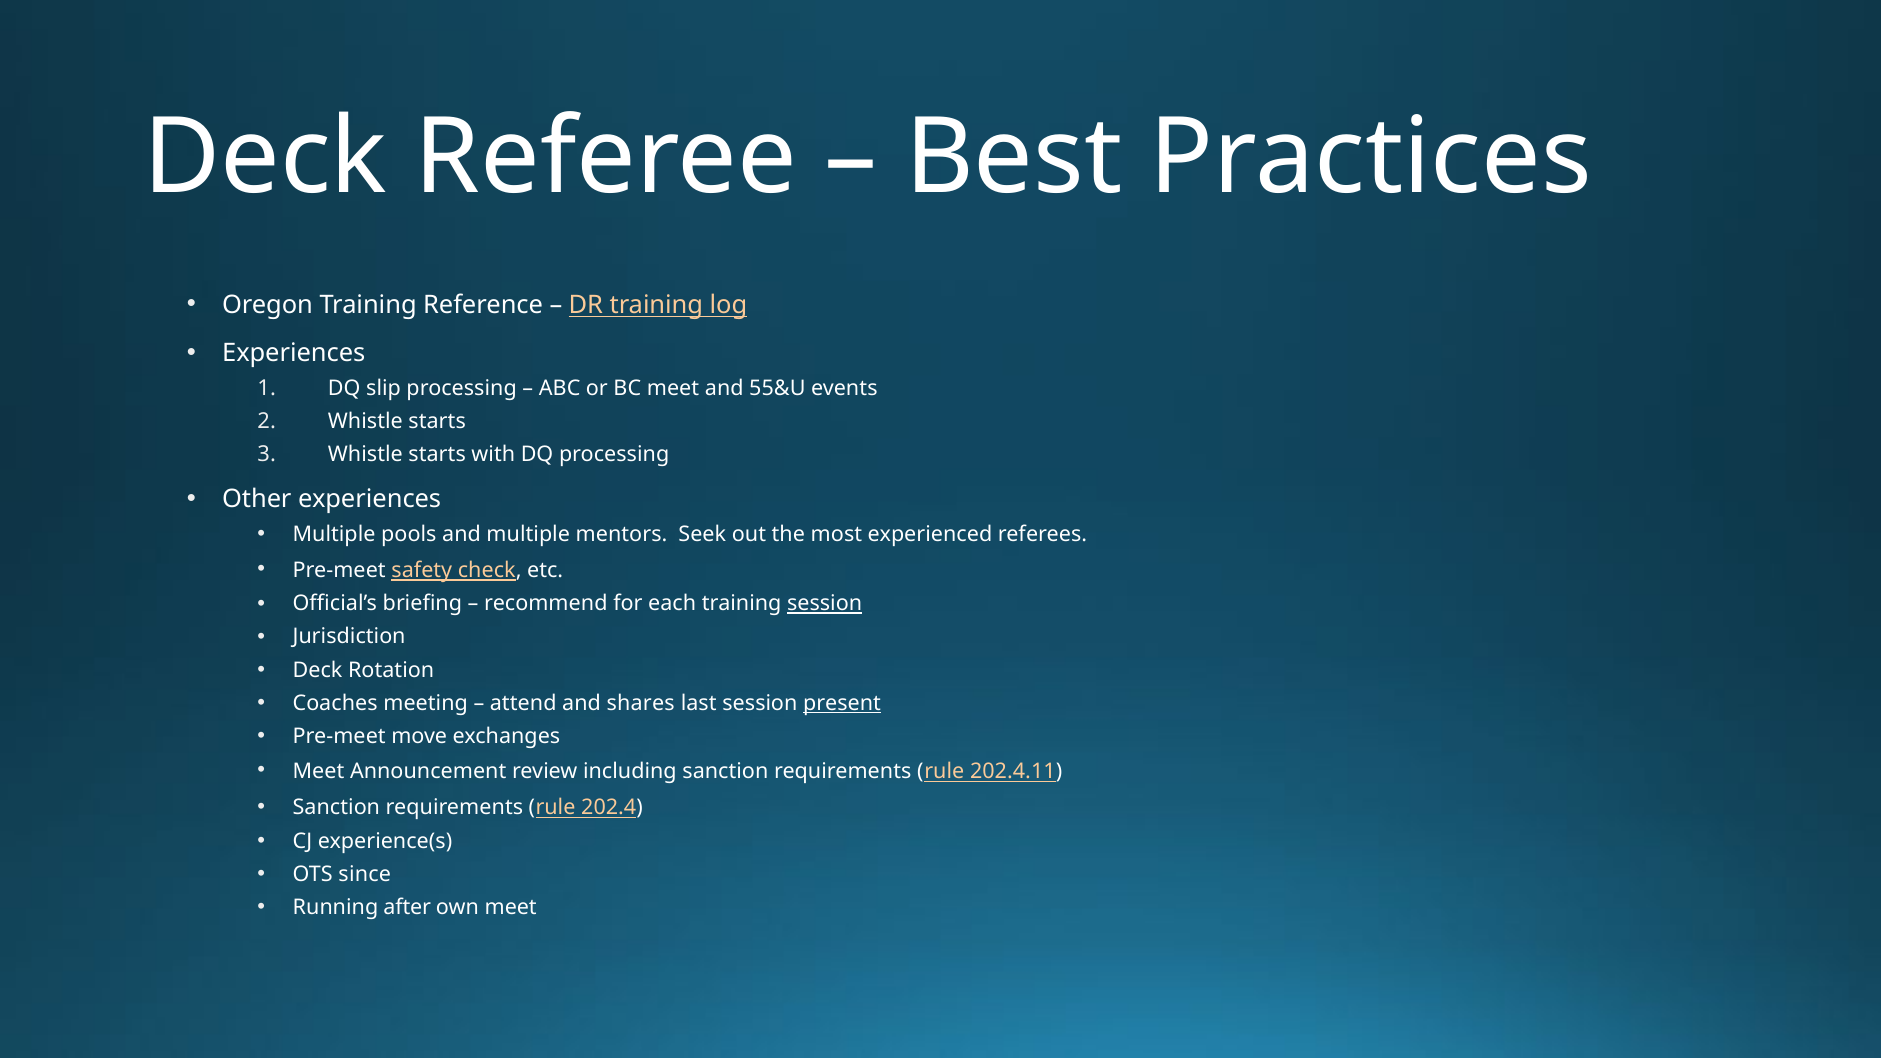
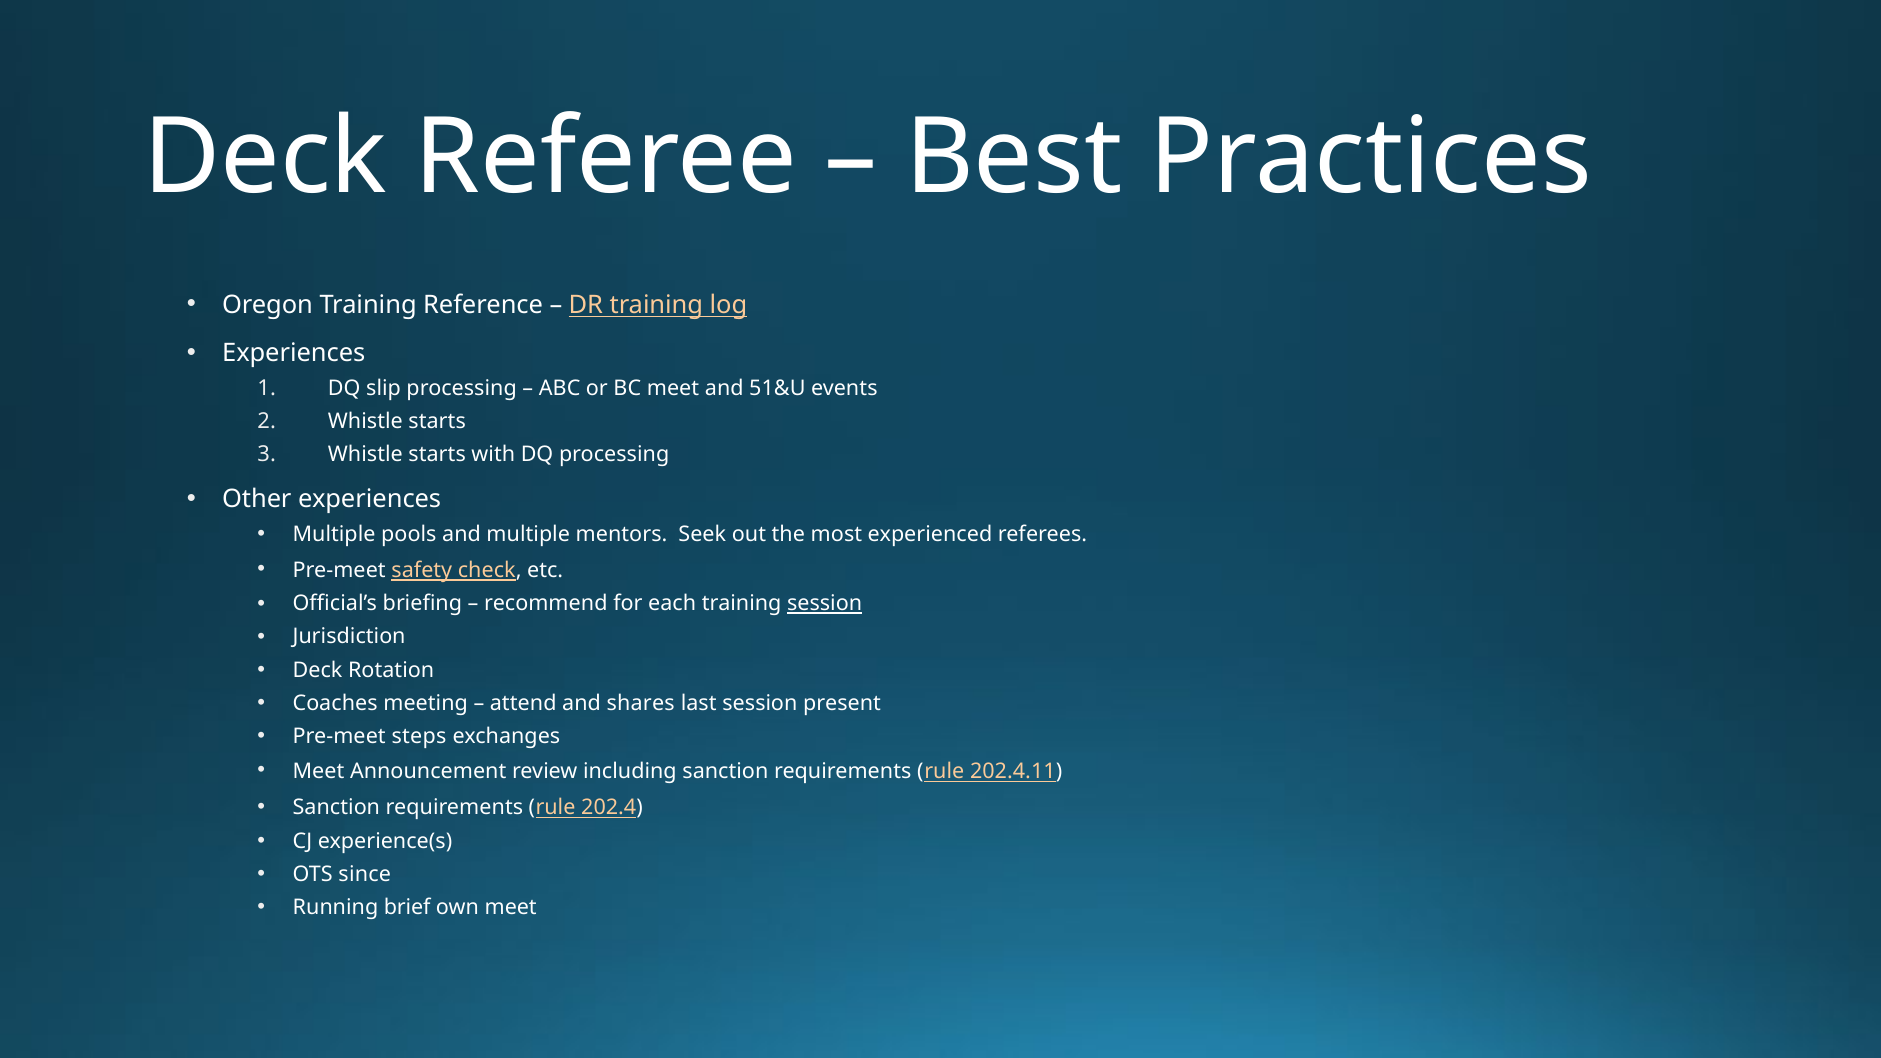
55&U: 55&U -> 51&U
present underline: present -> none
move: move -> steps
after: after -> brief
